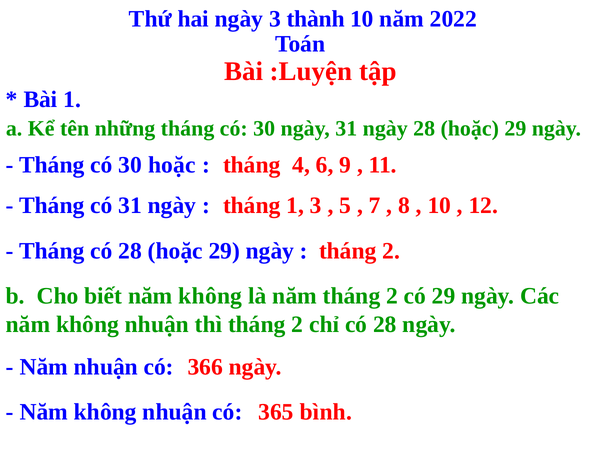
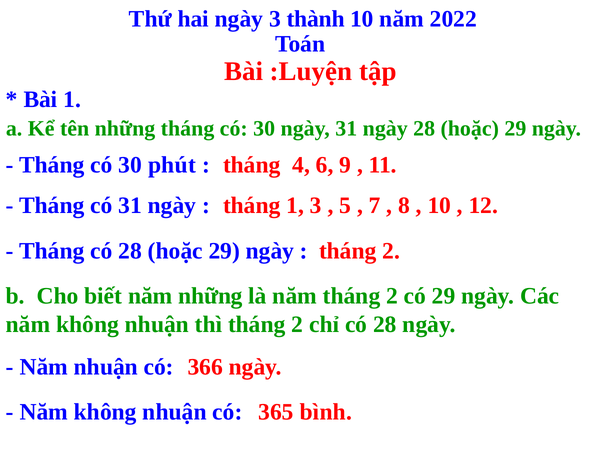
30 hoặc: hoặc -> phút
biết năm không: không -> những
